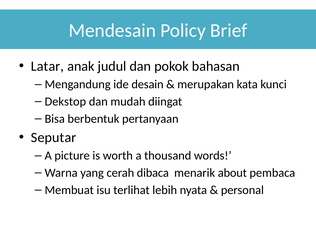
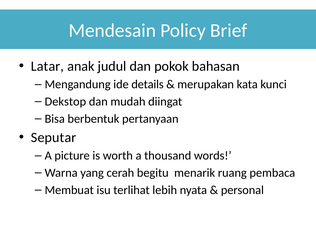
desain: desain -> details
dibaca: dibaca -> begitu
about: about -> ruang
